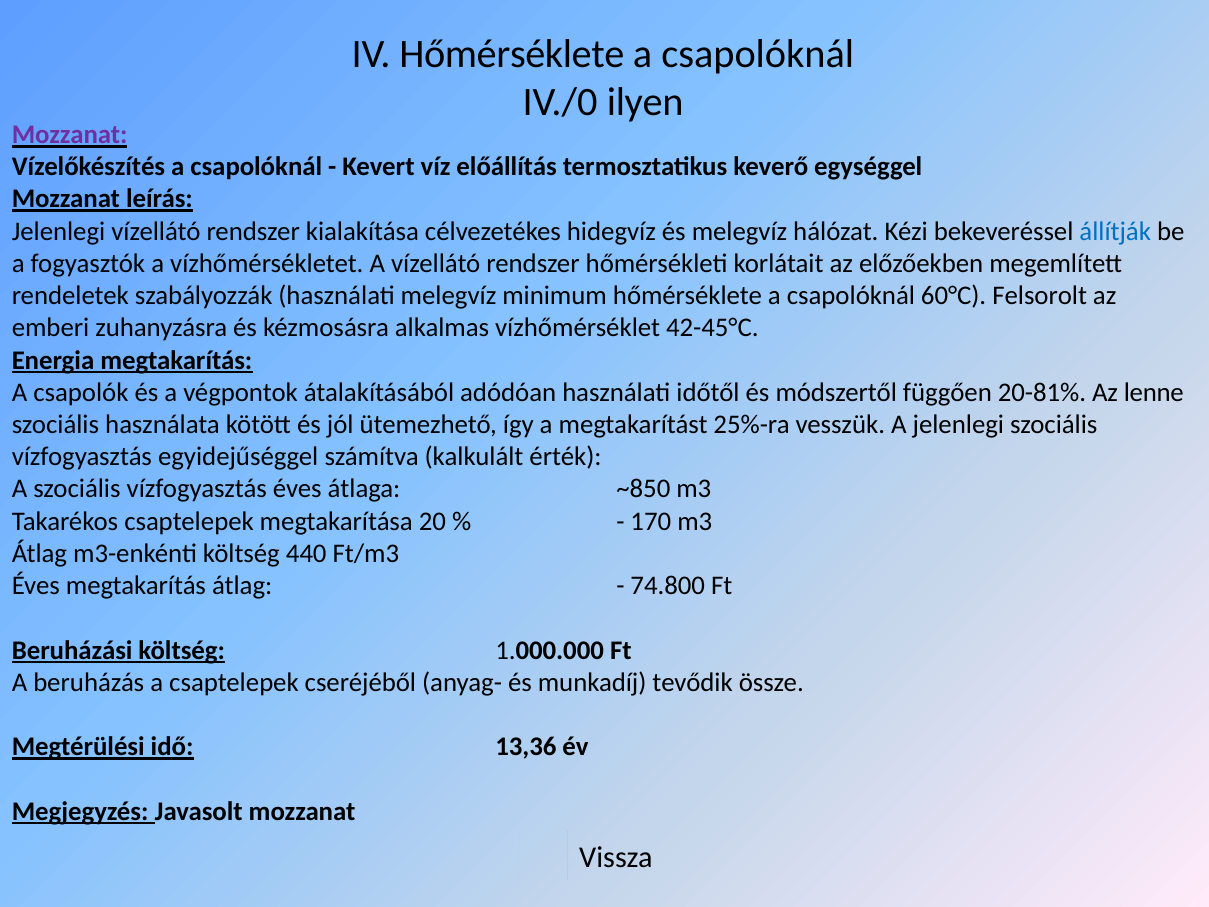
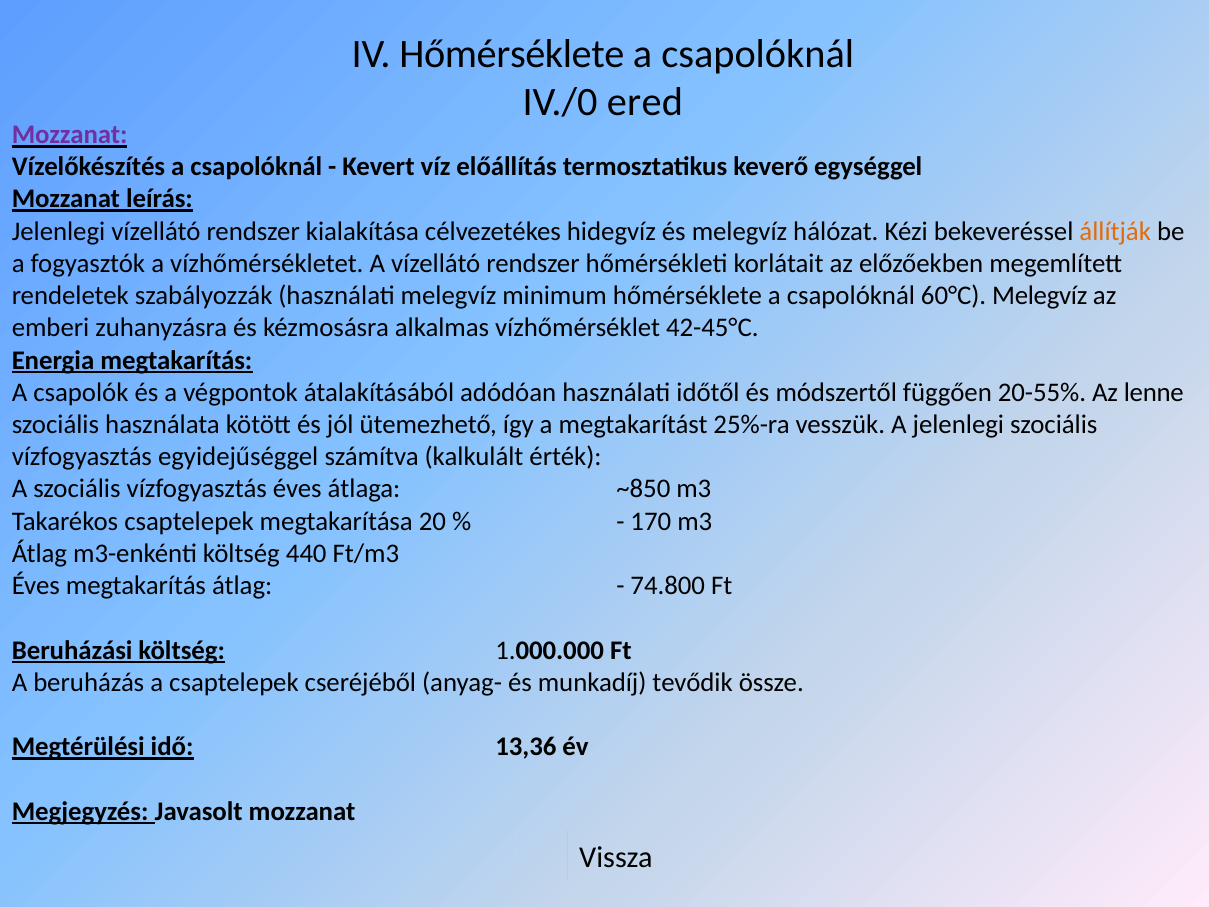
ilyen: ilyen -> ered
állítják colour: blue -> orange
Felsorolt at (1040, 296): Felsorolt -> Melegvíz
20-81%: 20-81% -> 20-55%
